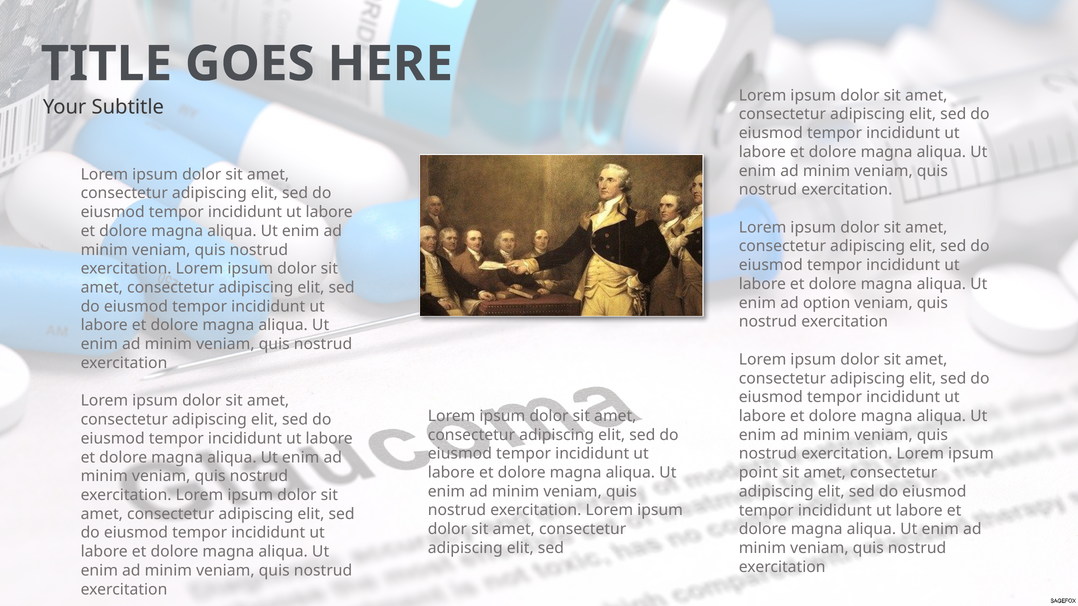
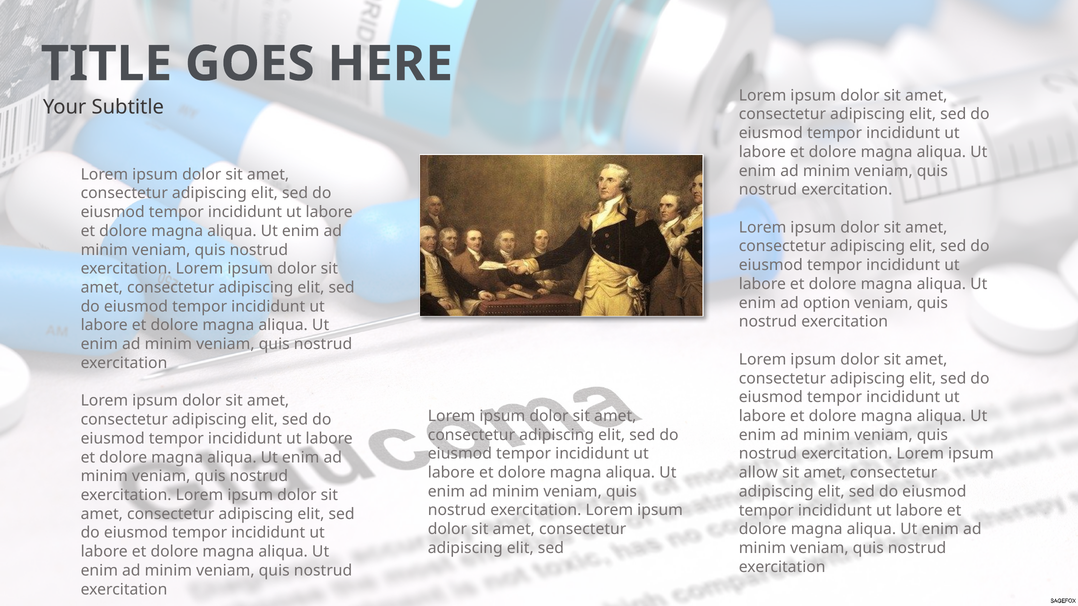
point: point -> allow
